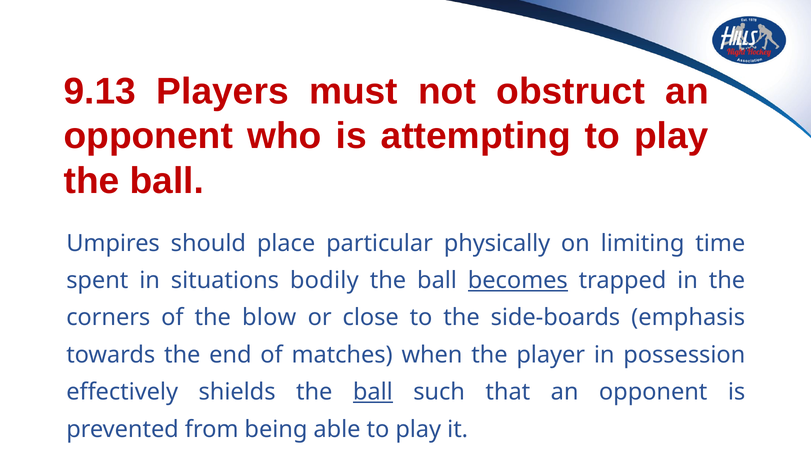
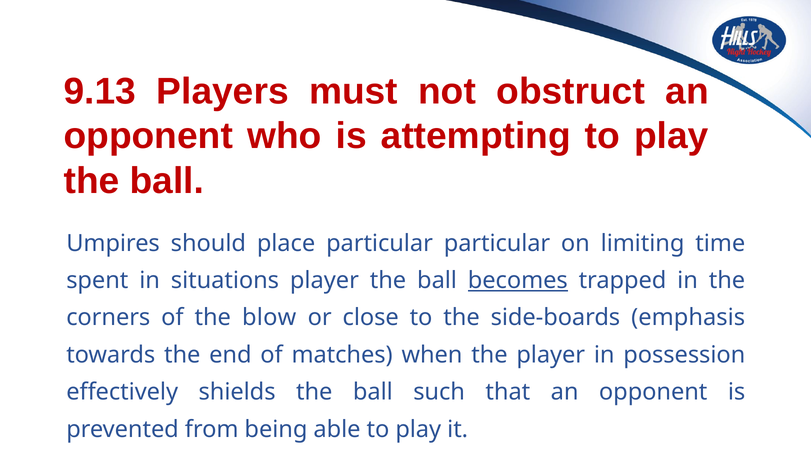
particular physically: physically -> particular
situations bodily: bodily -> player
ball at (373, 392) underline: present -> none
